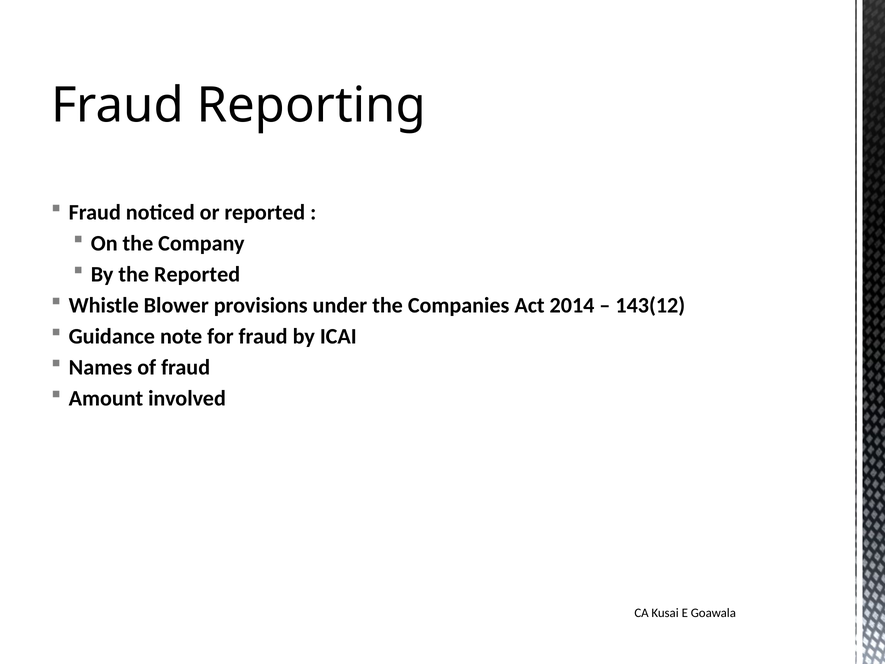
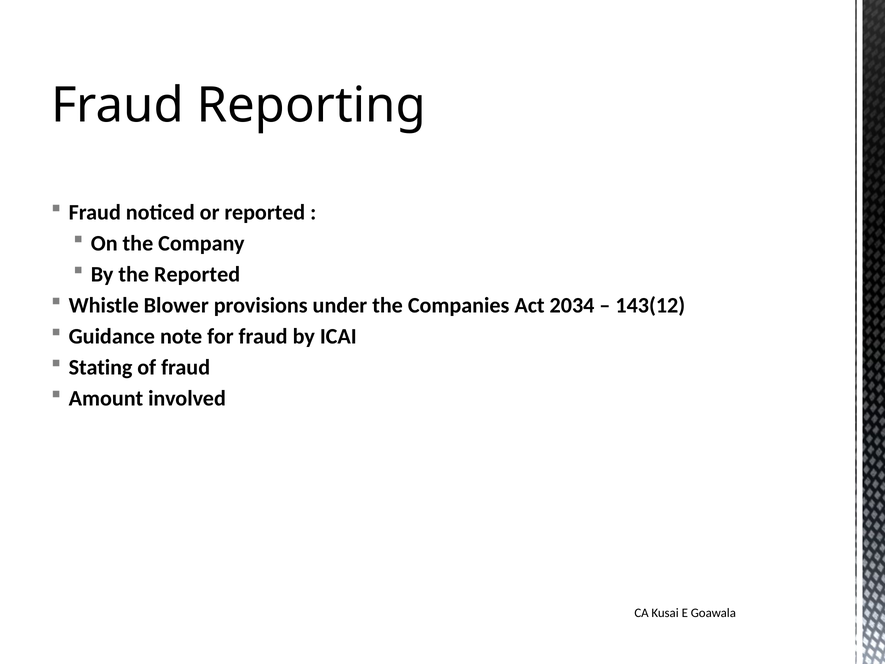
2014: 2014 -> 2034
Names: Names -> Stating
